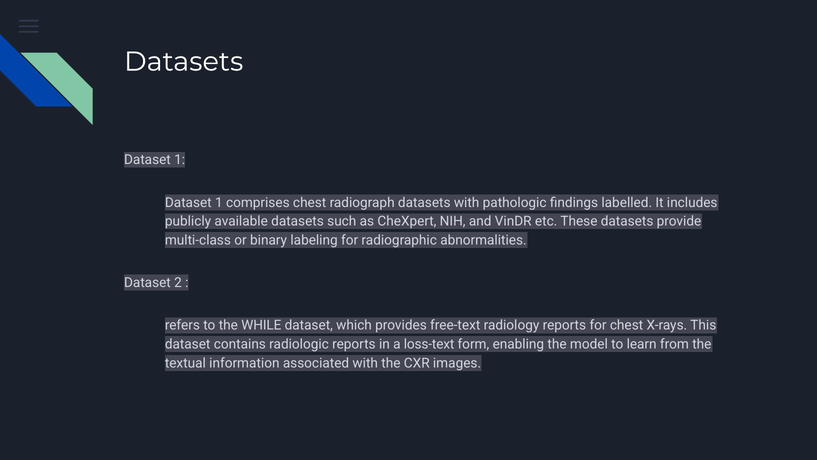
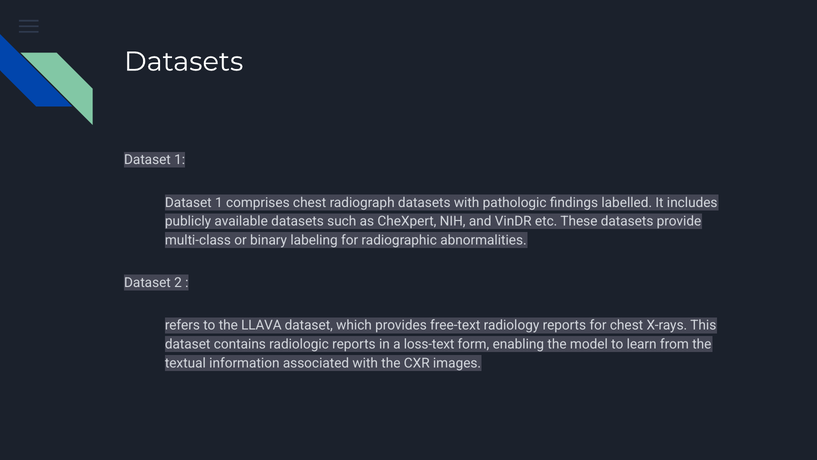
WHILE: WHILE -> LLAVA
